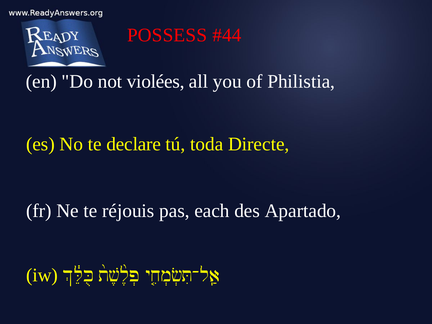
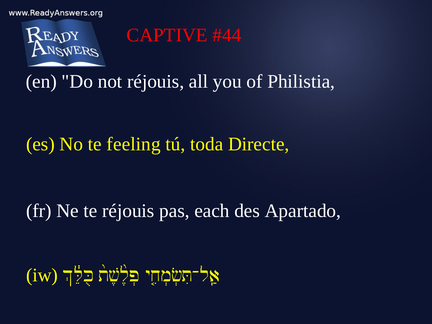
POSSESS: POSSESS -> CAPTIVE
not violées: violées -> réjouis
declare: declare -> feeling
